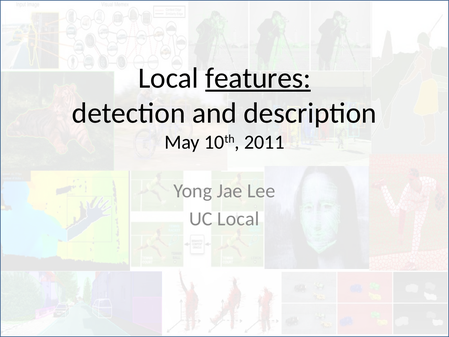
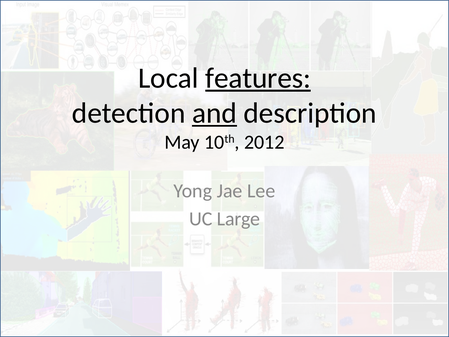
and underline: none -> present
2011: 2011 -> 2012
UC Local: Local -> Large
